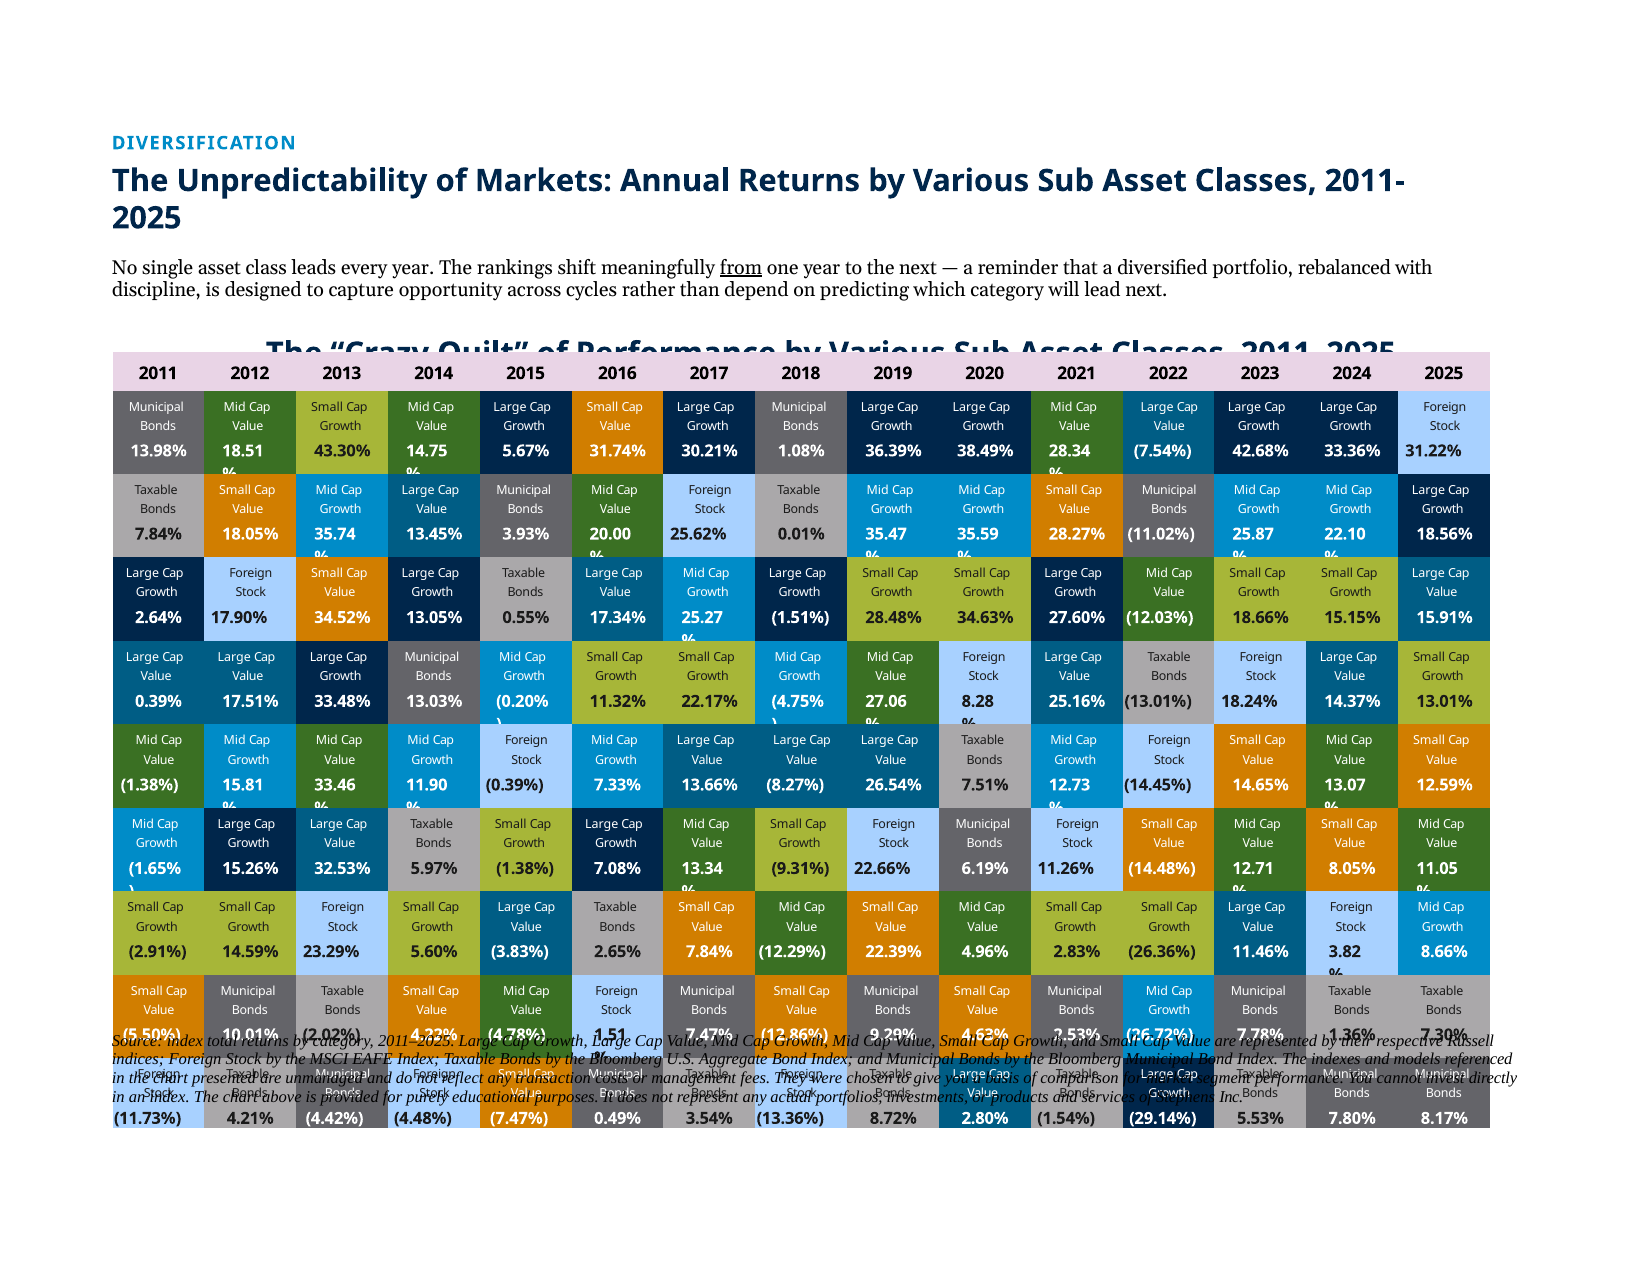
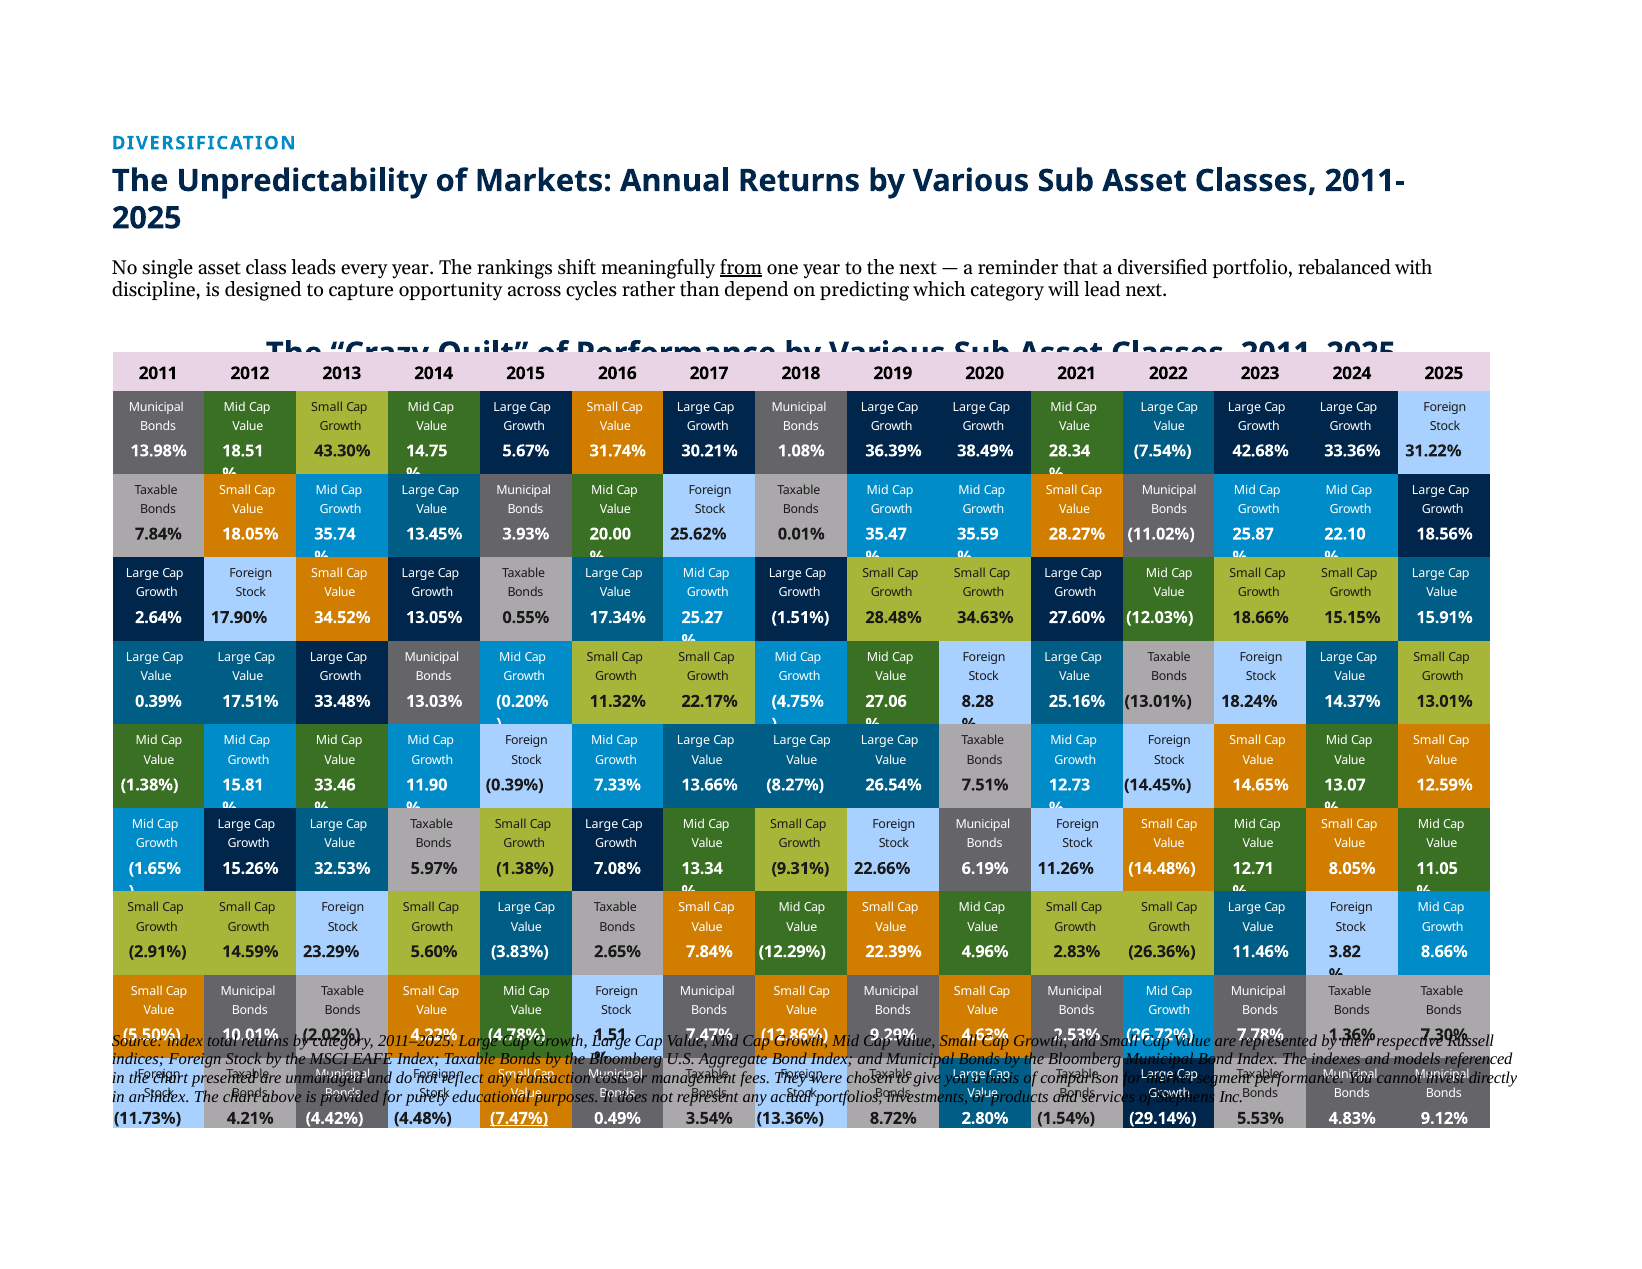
7.47% at (519, 1118) underline: none -> present
7.80%: 7.80% -> 4.83%
8.17%: 8.17% -> 9.12%
